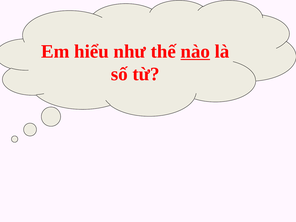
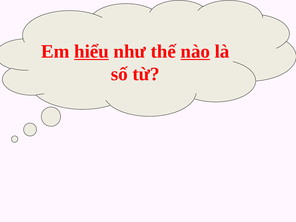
hiểu underline: none -> present
